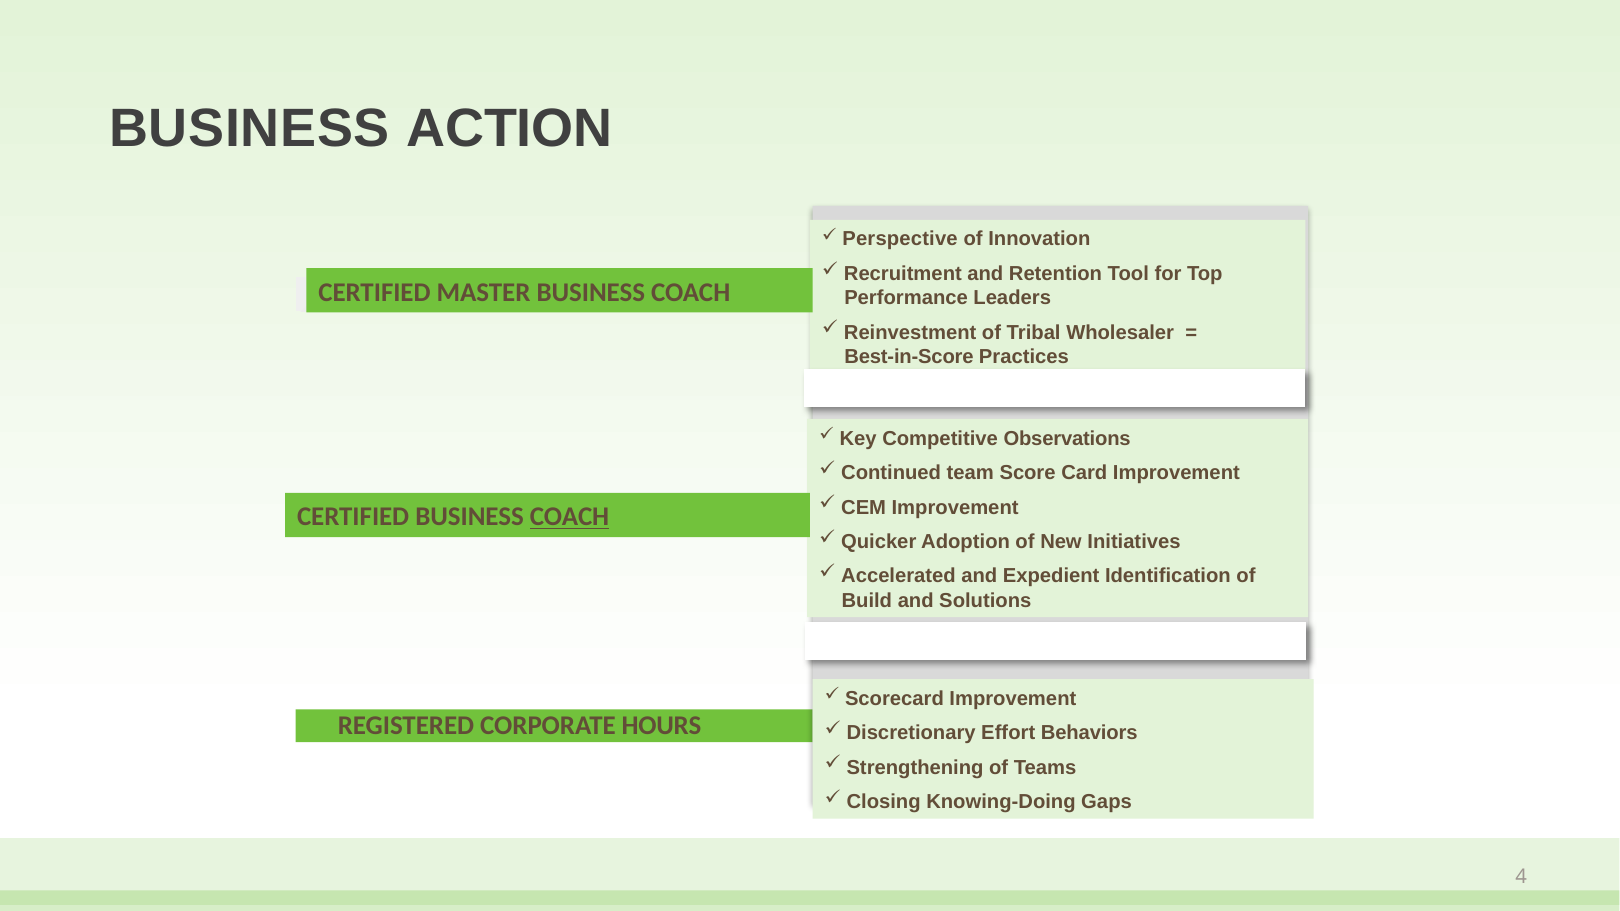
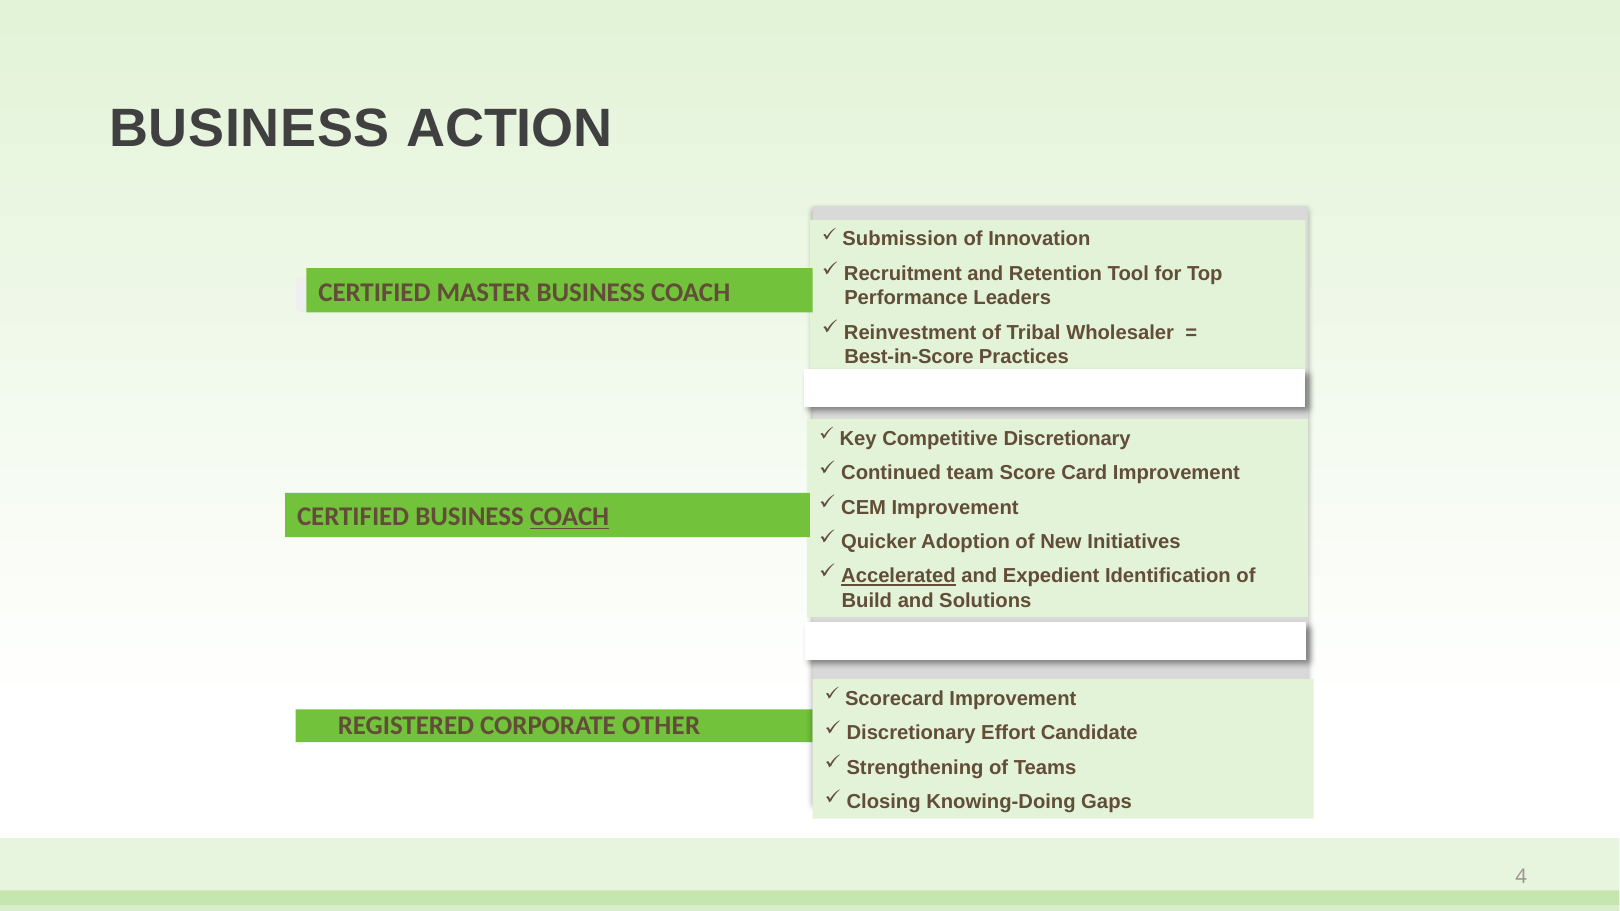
Perspective: Perspective -> Submission
Competitive Observations: Observations -> Discretionary
Accelerated underline: none -> present
HOURS: HOURS -> OTHER
Behaviors: Behaviors -> Candidate
